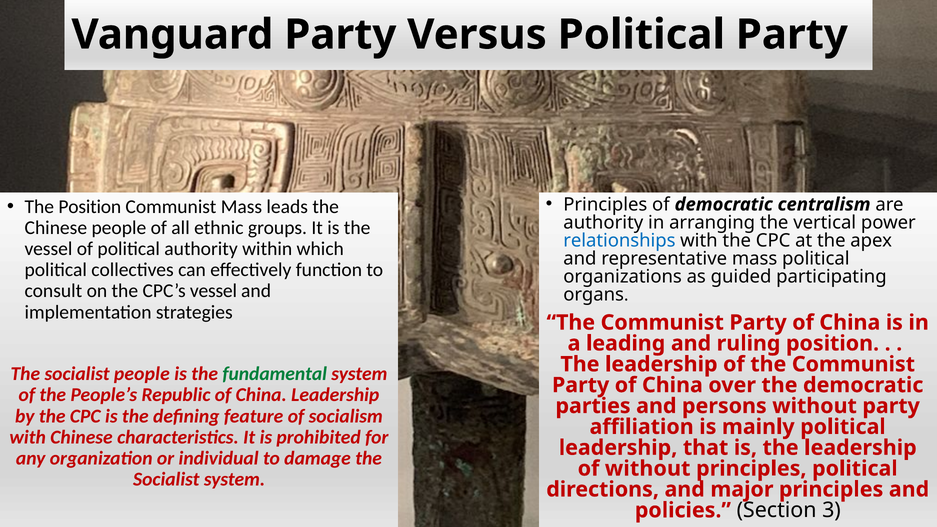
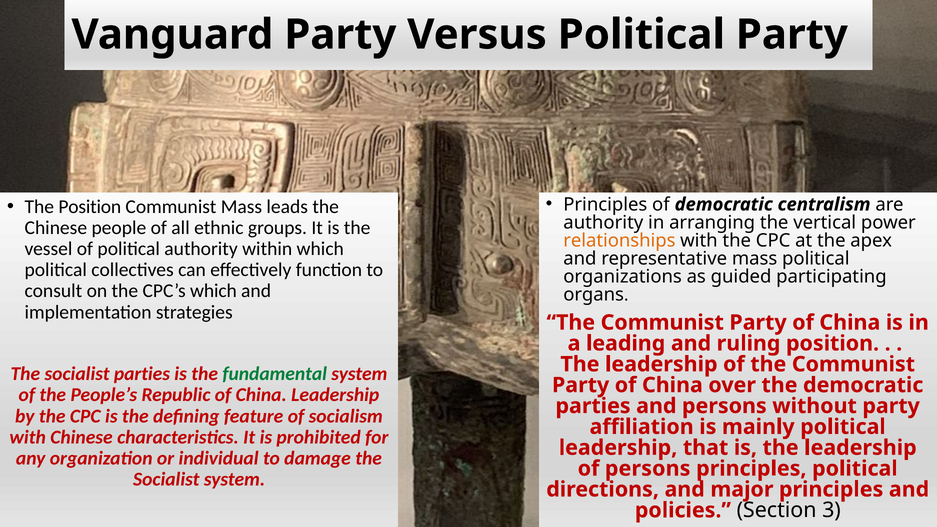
relationships colour: blue -> orange
CPC’s vessel: vessel -> which
socialist people: people -> parties
of without: without -> persons
